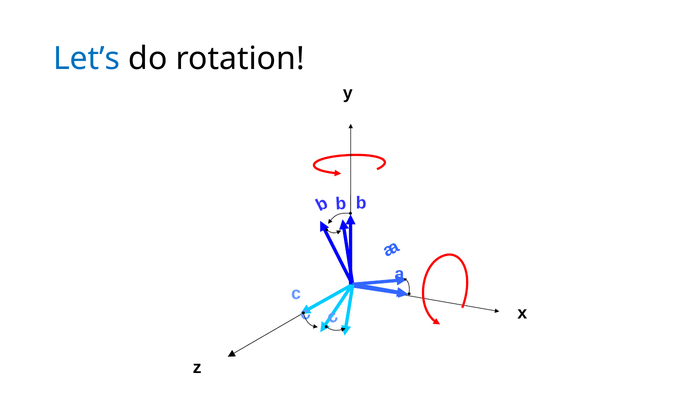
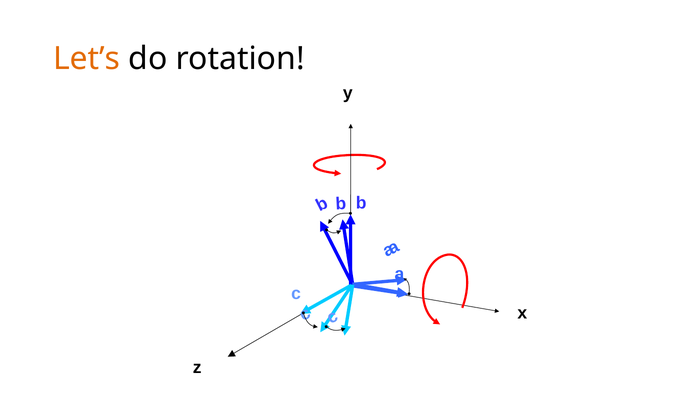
Let’s colour: blue -> orange
